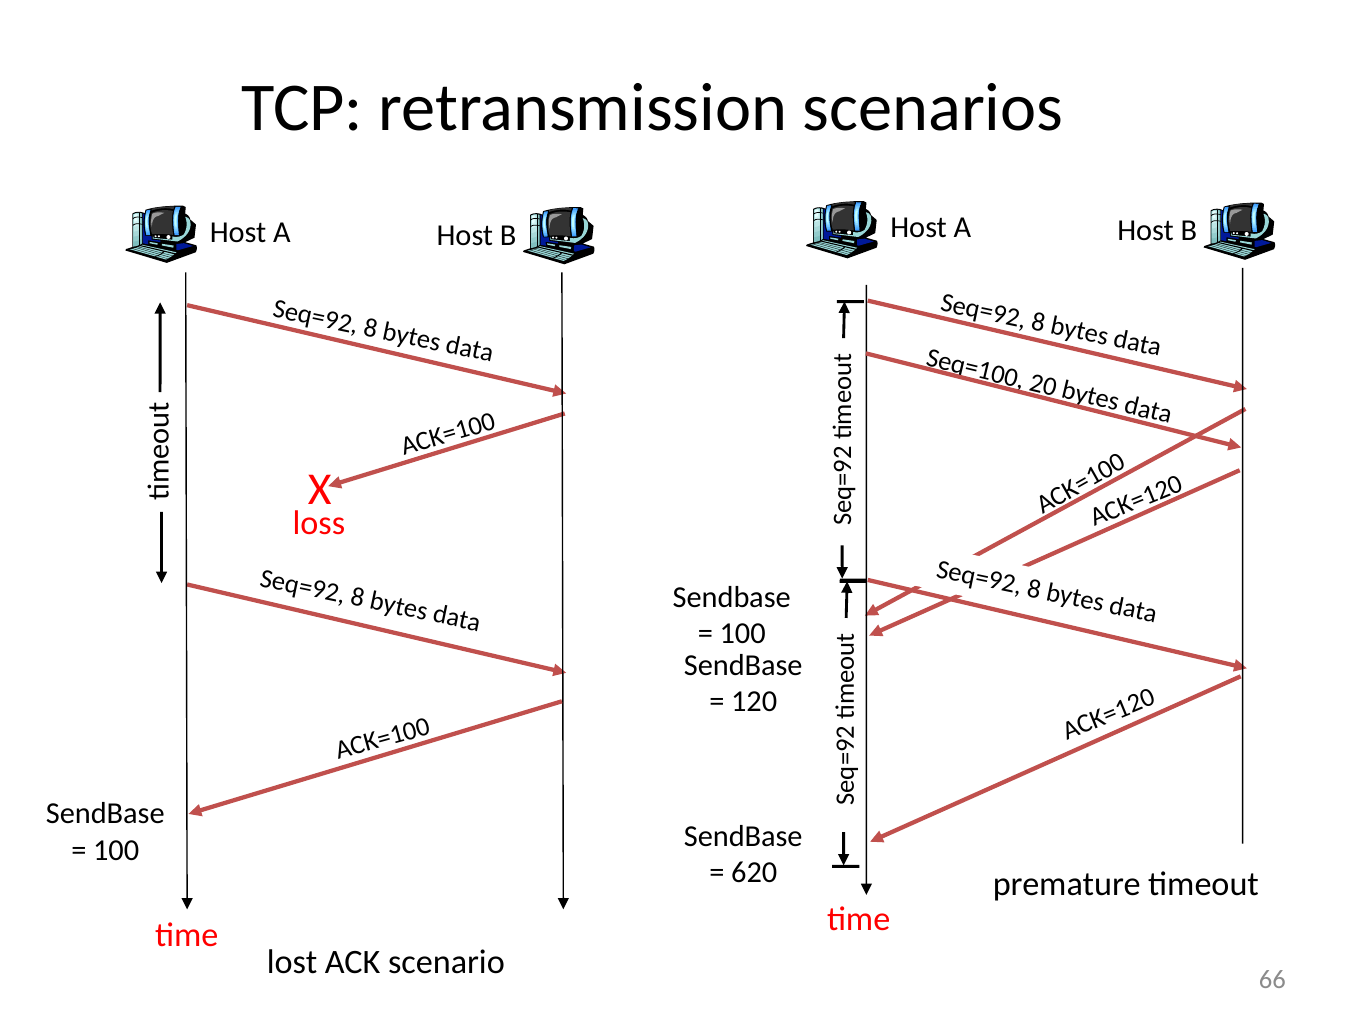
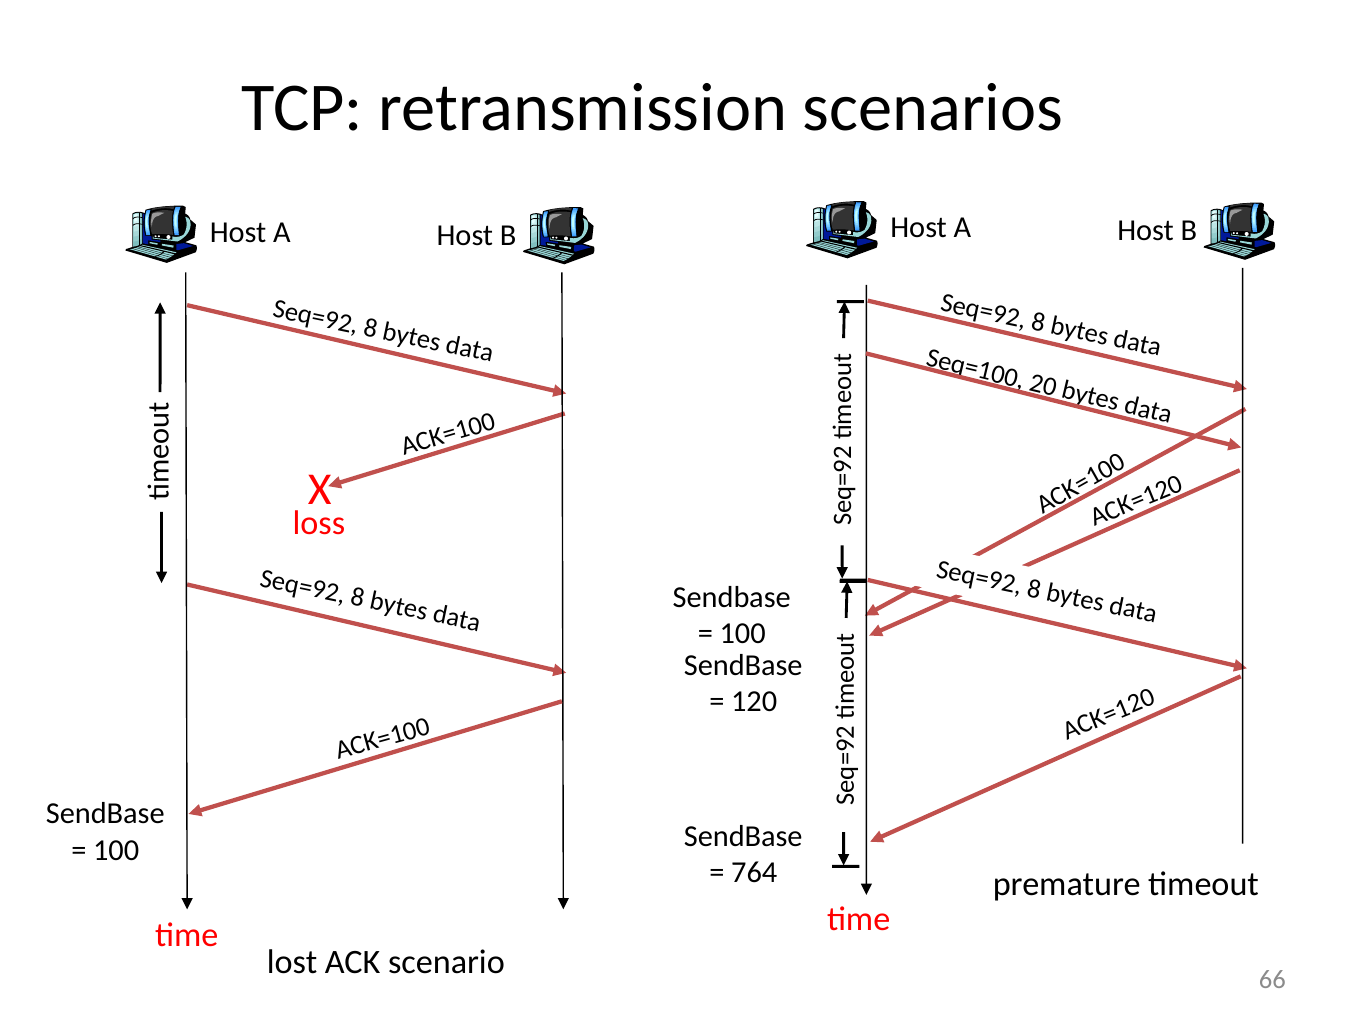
620: 620 -> 764
